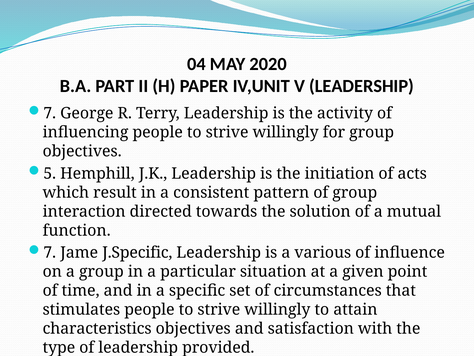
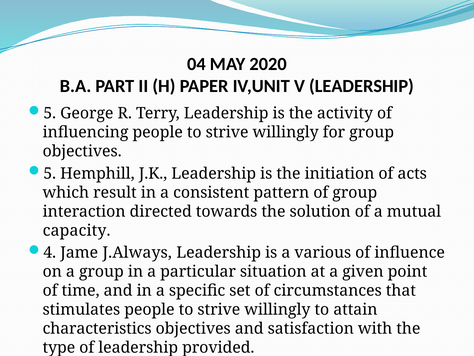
7 at (50, 113): 7 -> 5
function: function -> capacity
7 at (50, 252): 7 -> 4
J.Specific: J.Specific -> J.Always
